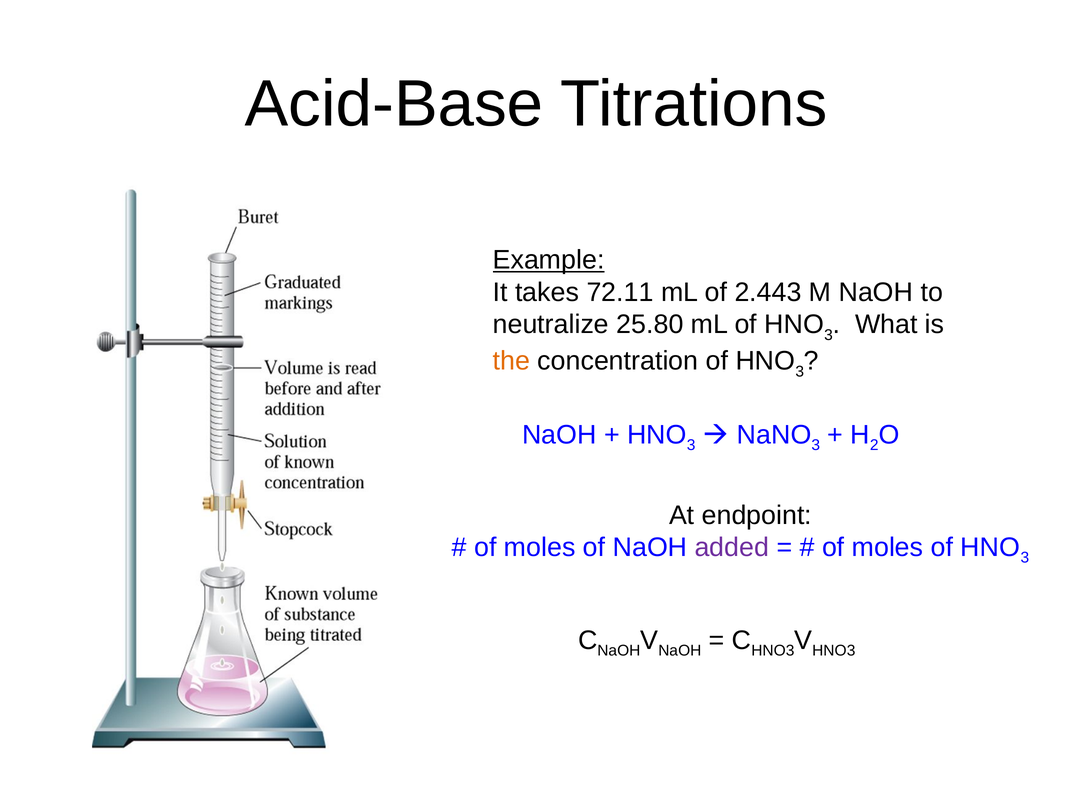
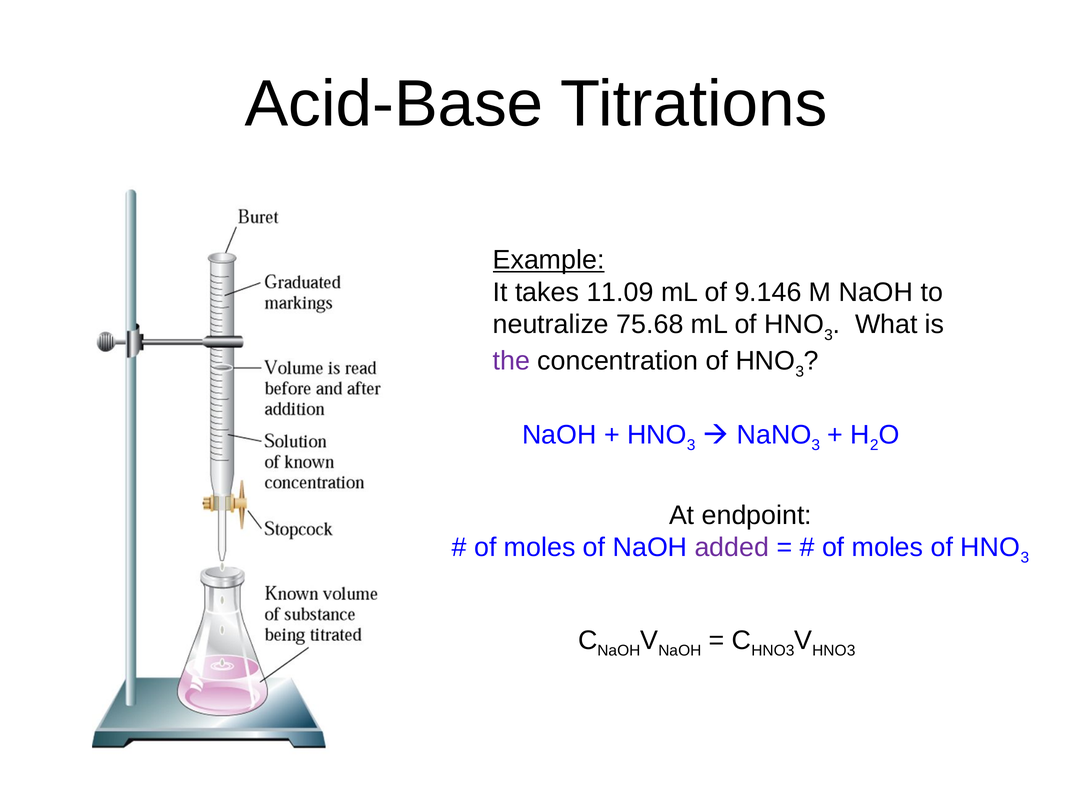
72.11: 72.11 -> 11.09
2.443: 2.443 -> 9.146
25.80: 25.80 -> 75.68
the colour: orange -> purple
